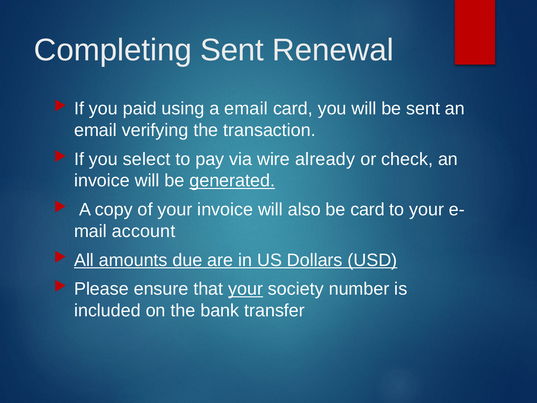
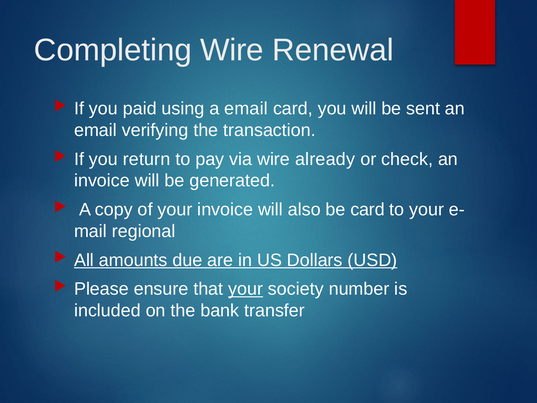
Completing Sent: Sent -> Wire
select: select -> return
generated underline: present -> none
account: account -> regional
